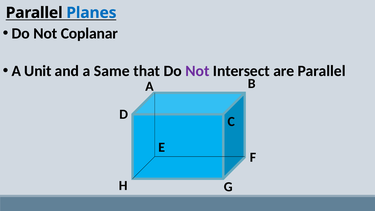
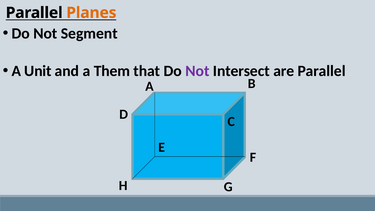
Planes colour: blue -> orange
Coplanar: Coplanar -> Segment
Same: Same -> Them
